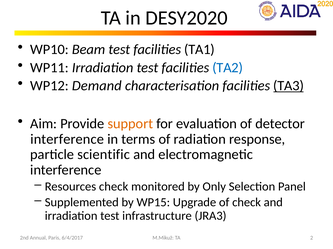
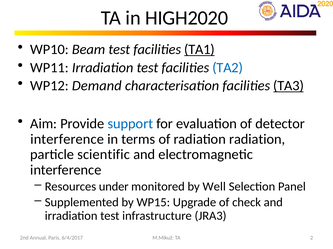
DESY2020: DESY2020 -> HIGH2020
TA1 underline: none -> present
support colour: orange -> blue
radiation response: response -> radiation
Resources check: check -> under
Only: Only -> Well
